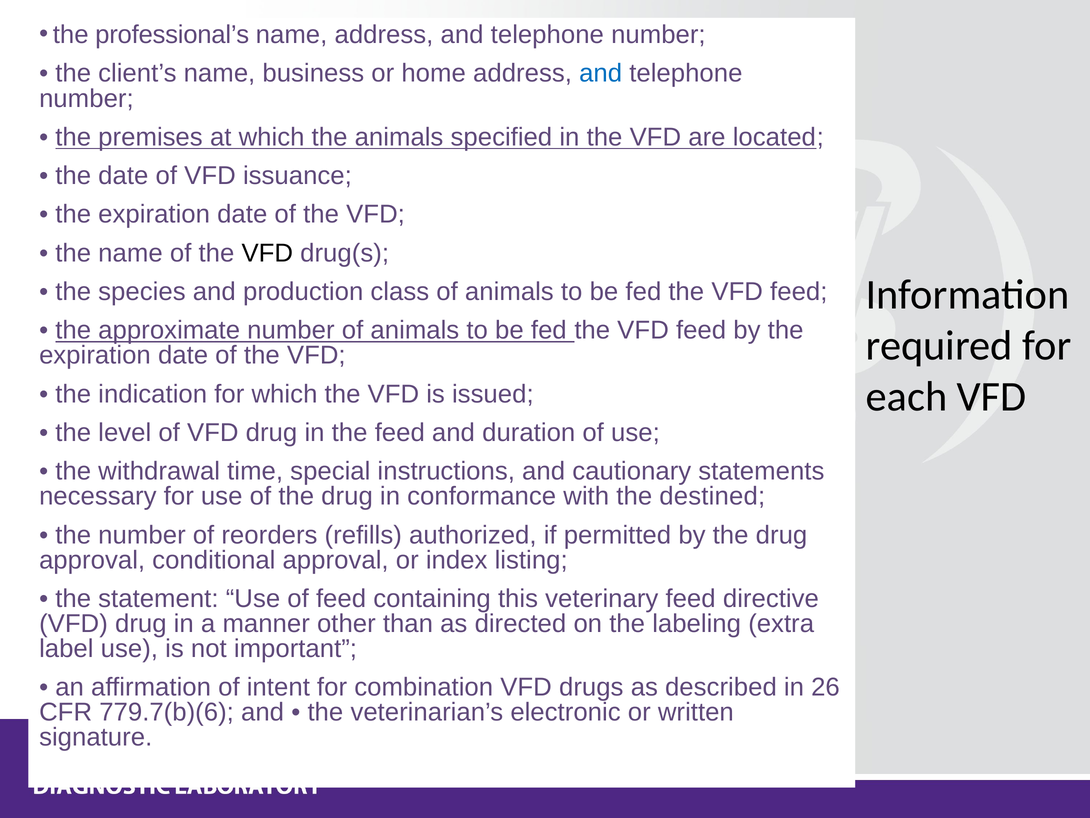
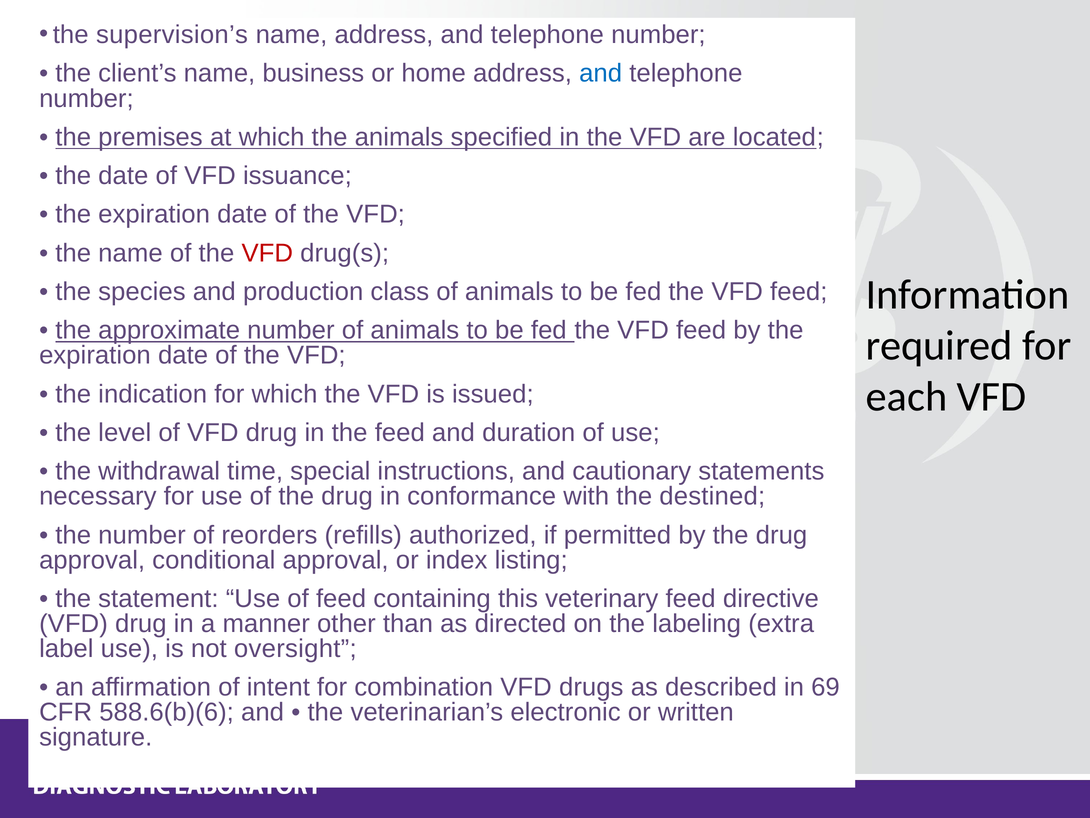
professional’s: professional’s -> supervision’s
VFD at (267, 253) colour: black -> red
important: important -> oversight
26: 26 -> 69
779.7(b)(6: 779.7(b)(6 -> 588.6(b)(6
